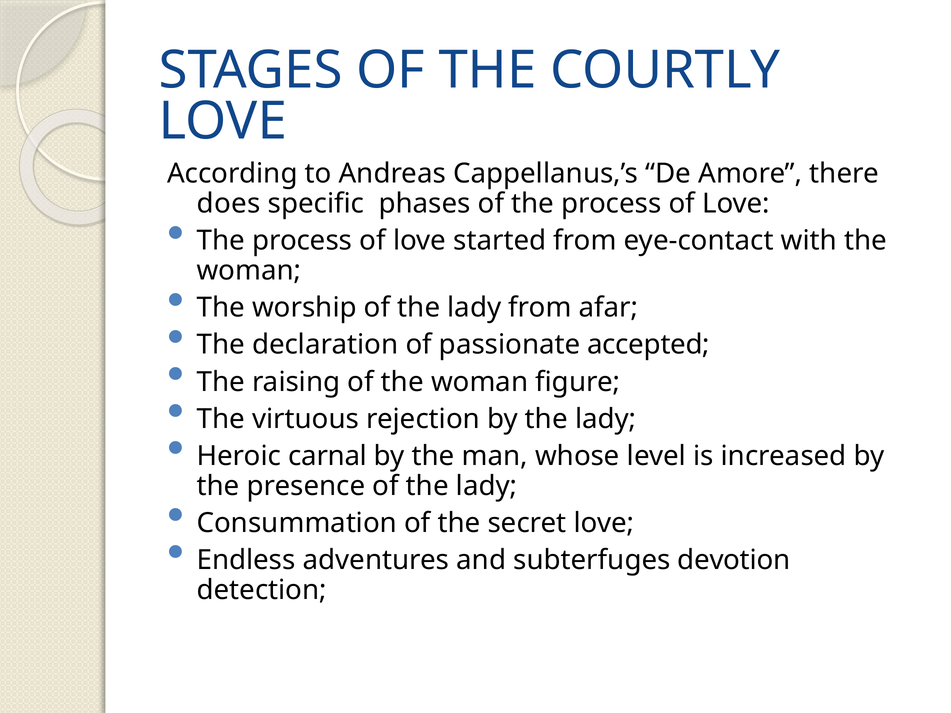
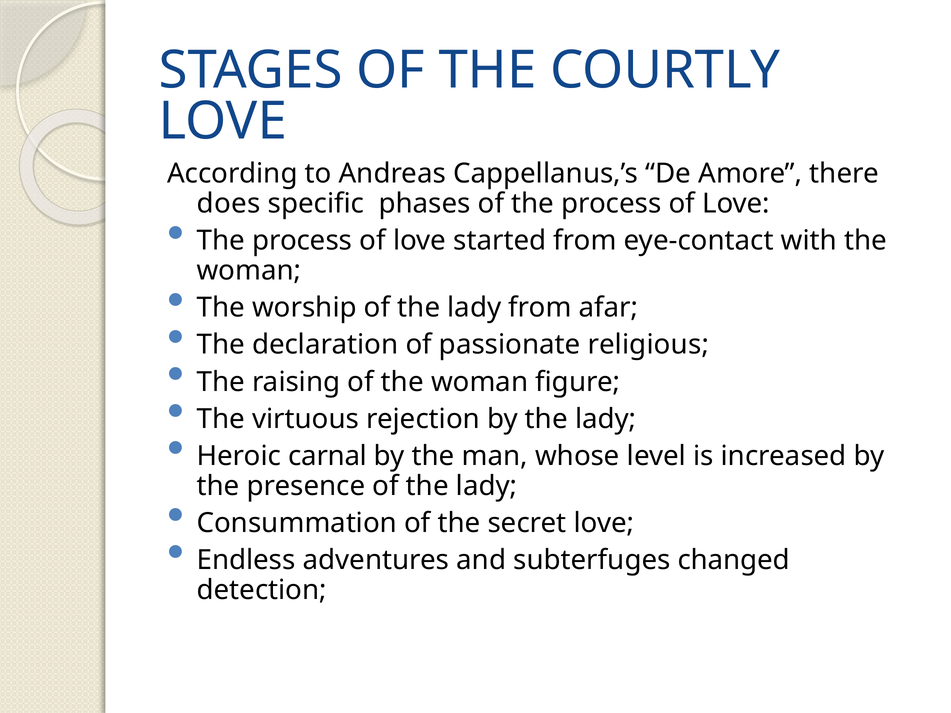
accepted: accepted -> religious
devotion: devotion -> changed
